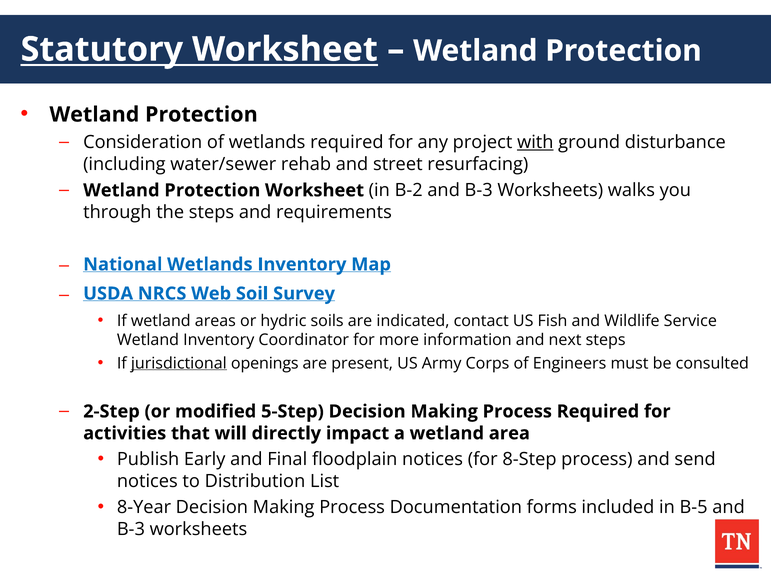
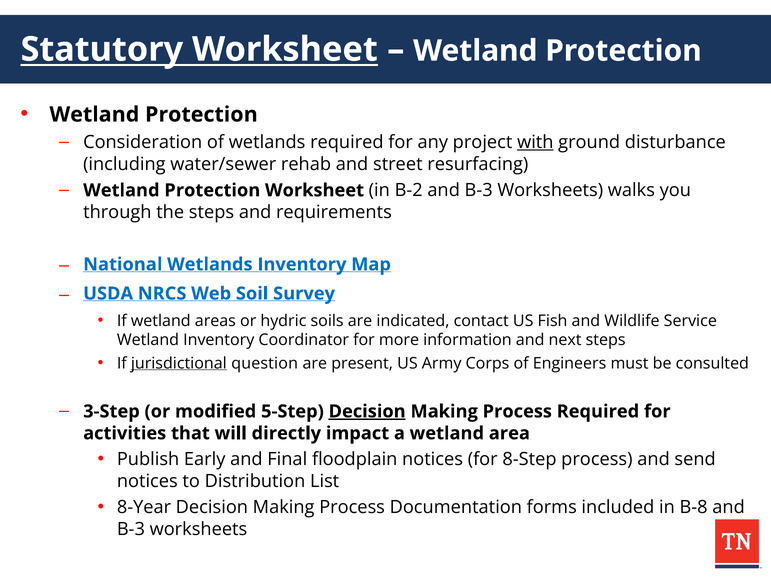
openings: openings -> question
2-Step: 2-Step -> 3-Step
Decision at (367, 412) underline: none -> present
B-5: B-5 -> B-8
